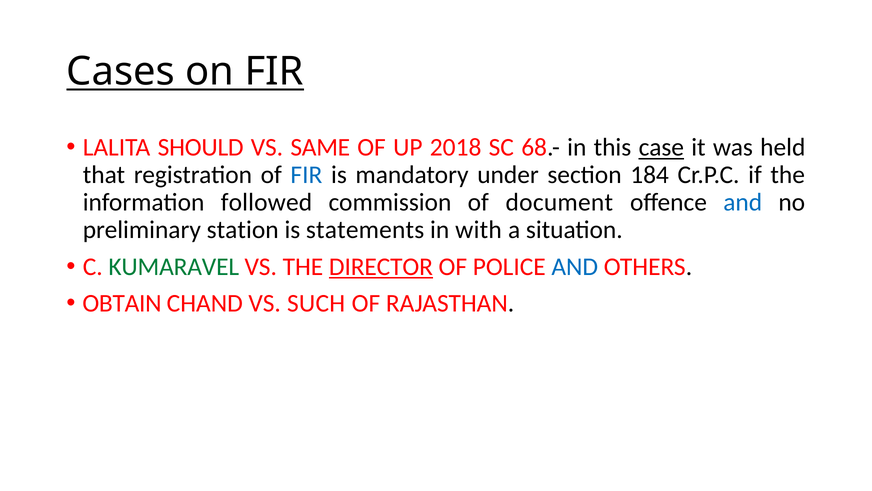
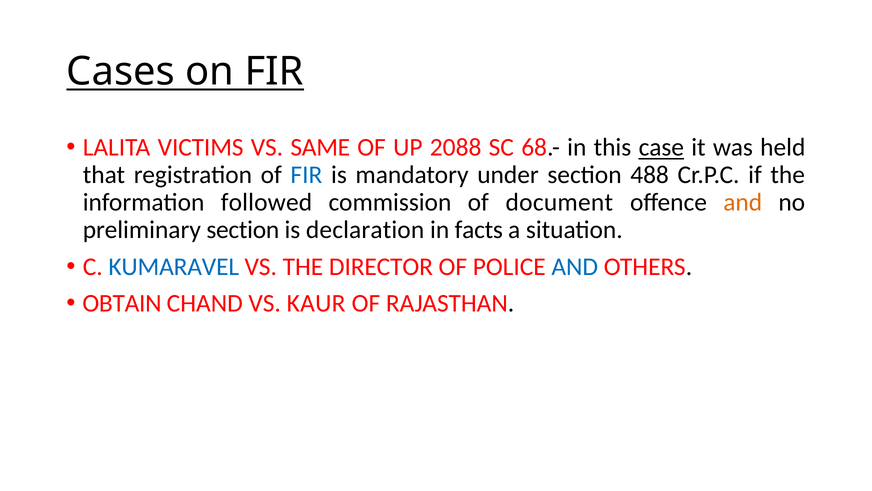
SHOULD: SHOULD -> VICTIMS
2018: 2018 -> 2088
184: 184 -> 488
and at (743, 202) colour: blue -> orange
preliminary station: station -> section
statements: statements -> declaration
with: with -> facts
KUMARAVEL colour: green -> blue
DIRECTOR underline: present -> none
SUCH: SUCH -> KAUR
